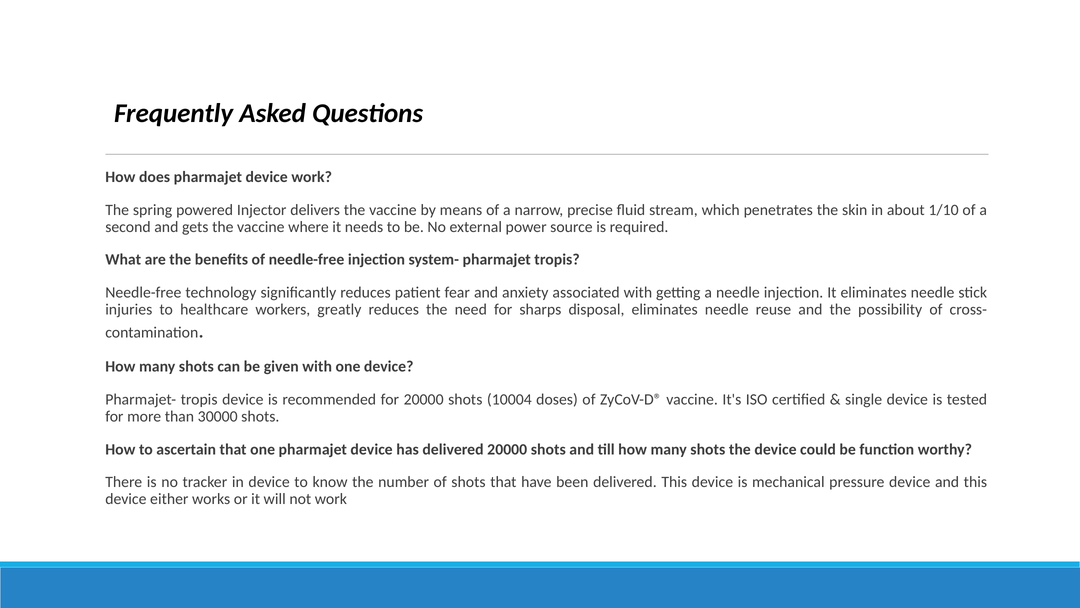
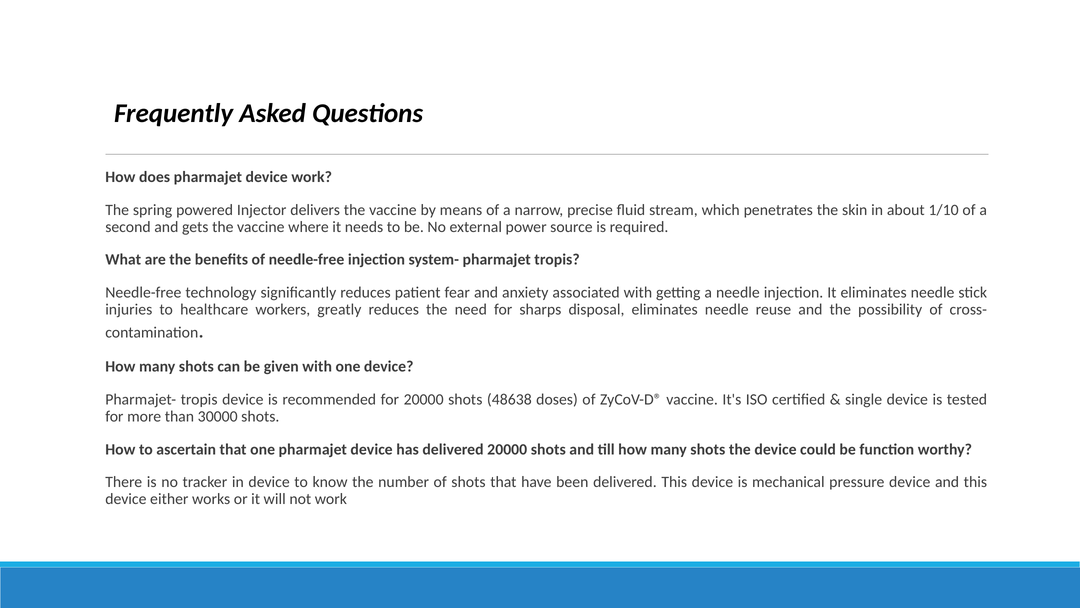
10004: 10004 -> 48638
